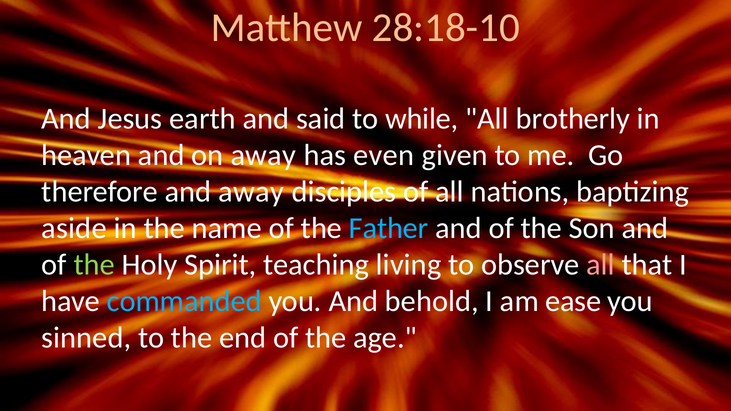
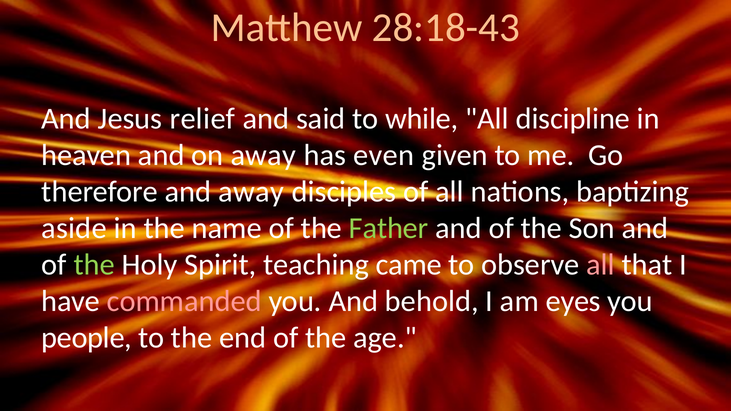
28:18-10: 28:18-10 -> 28:18-43
earth: earth -> relief
brotherly: brotherly -> discipline
Father colour: light blue -> light green
living: living -> came
commanded colour: light blue -> pink
ease: ease -> eyes
sinned: sinned -> people
